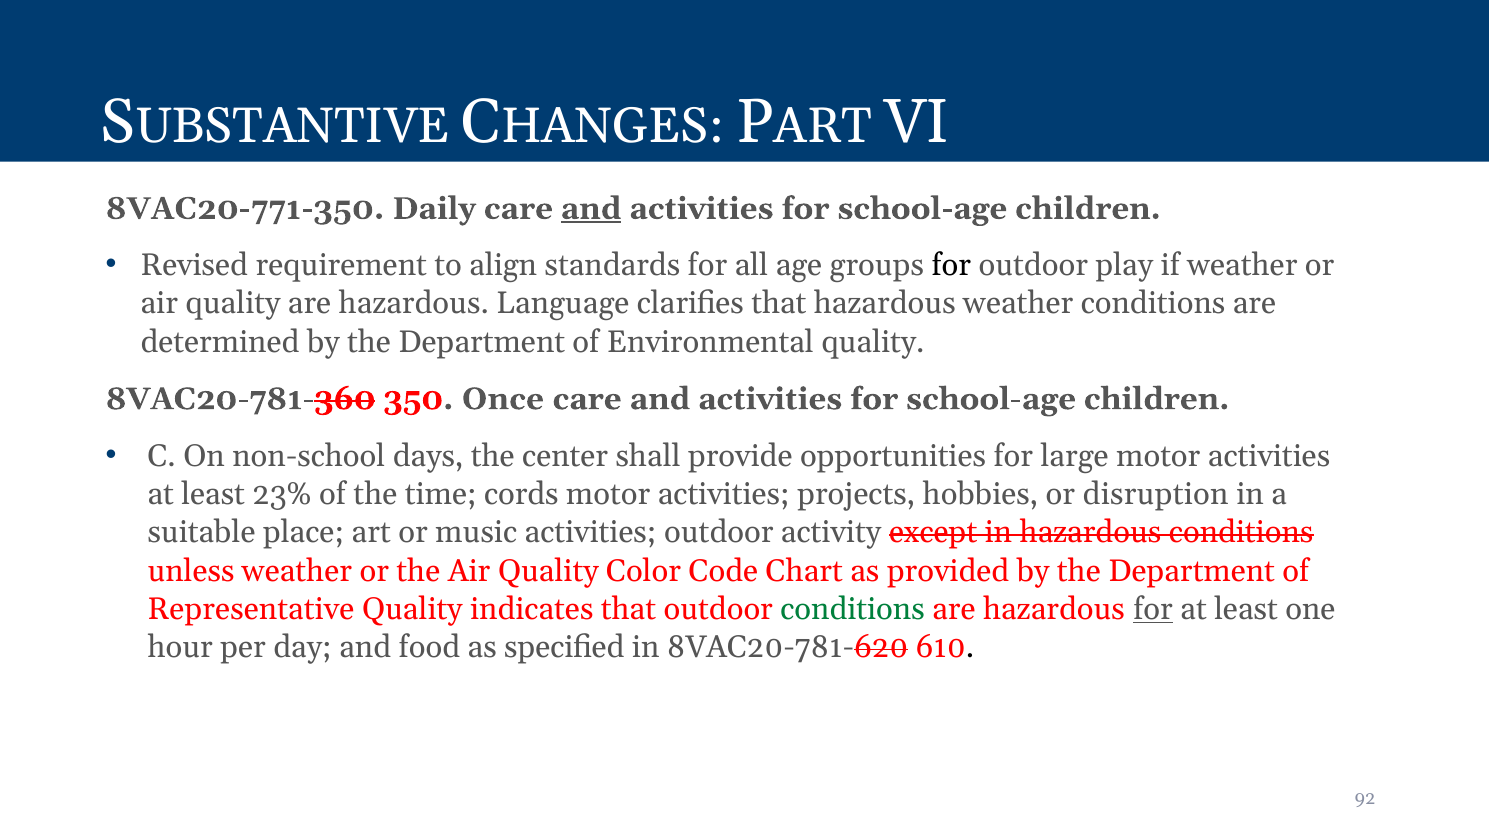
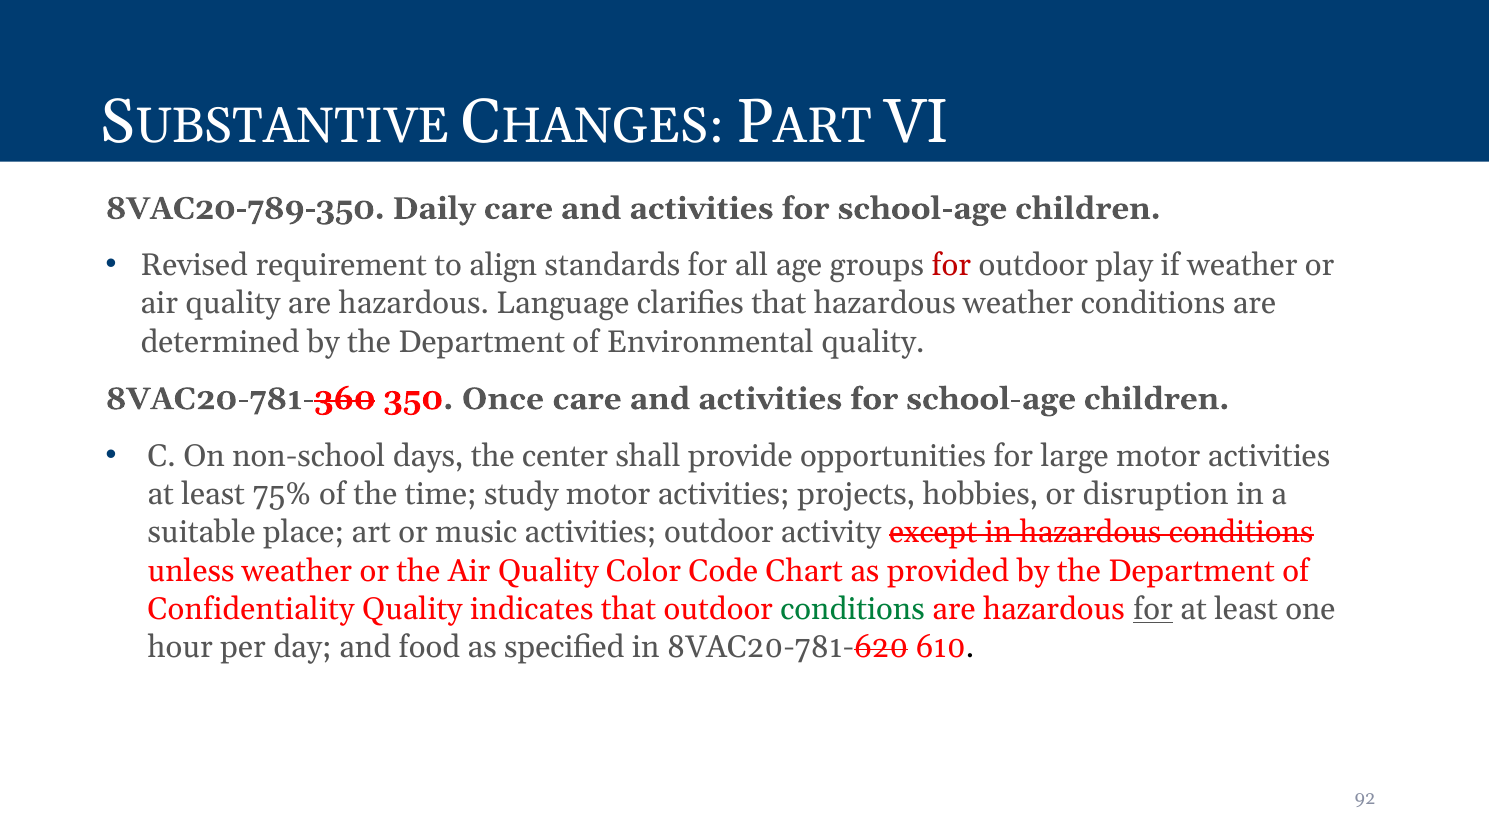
8VAC20-771-350: 8VAC20-771-350 -> 8VAC20-789-350
and at (591, 209) underline: present -> none
for at (951, 266) colour: black -> red
23%: 23% -> 75%
cords: cords -> study
Representative: Representative -> Confidentiality
